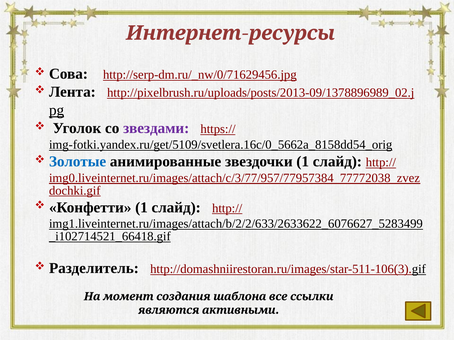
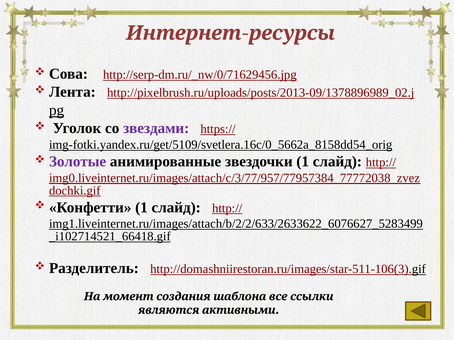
Золотые colour: blue -> purple
